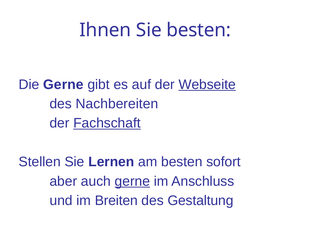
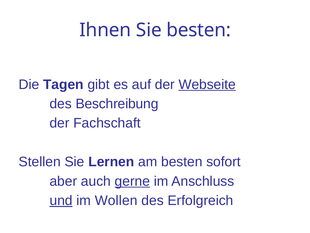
Die Gerne: Gerne -> Tagen
Nachbereiten: Nachbereiten -> Beschreibung
Fachschaft underline: present -> none
und underline: none -> present
Breiten: Breiten -> Wollen
Gestaltung: Gestaltung -> Erfolgreich
